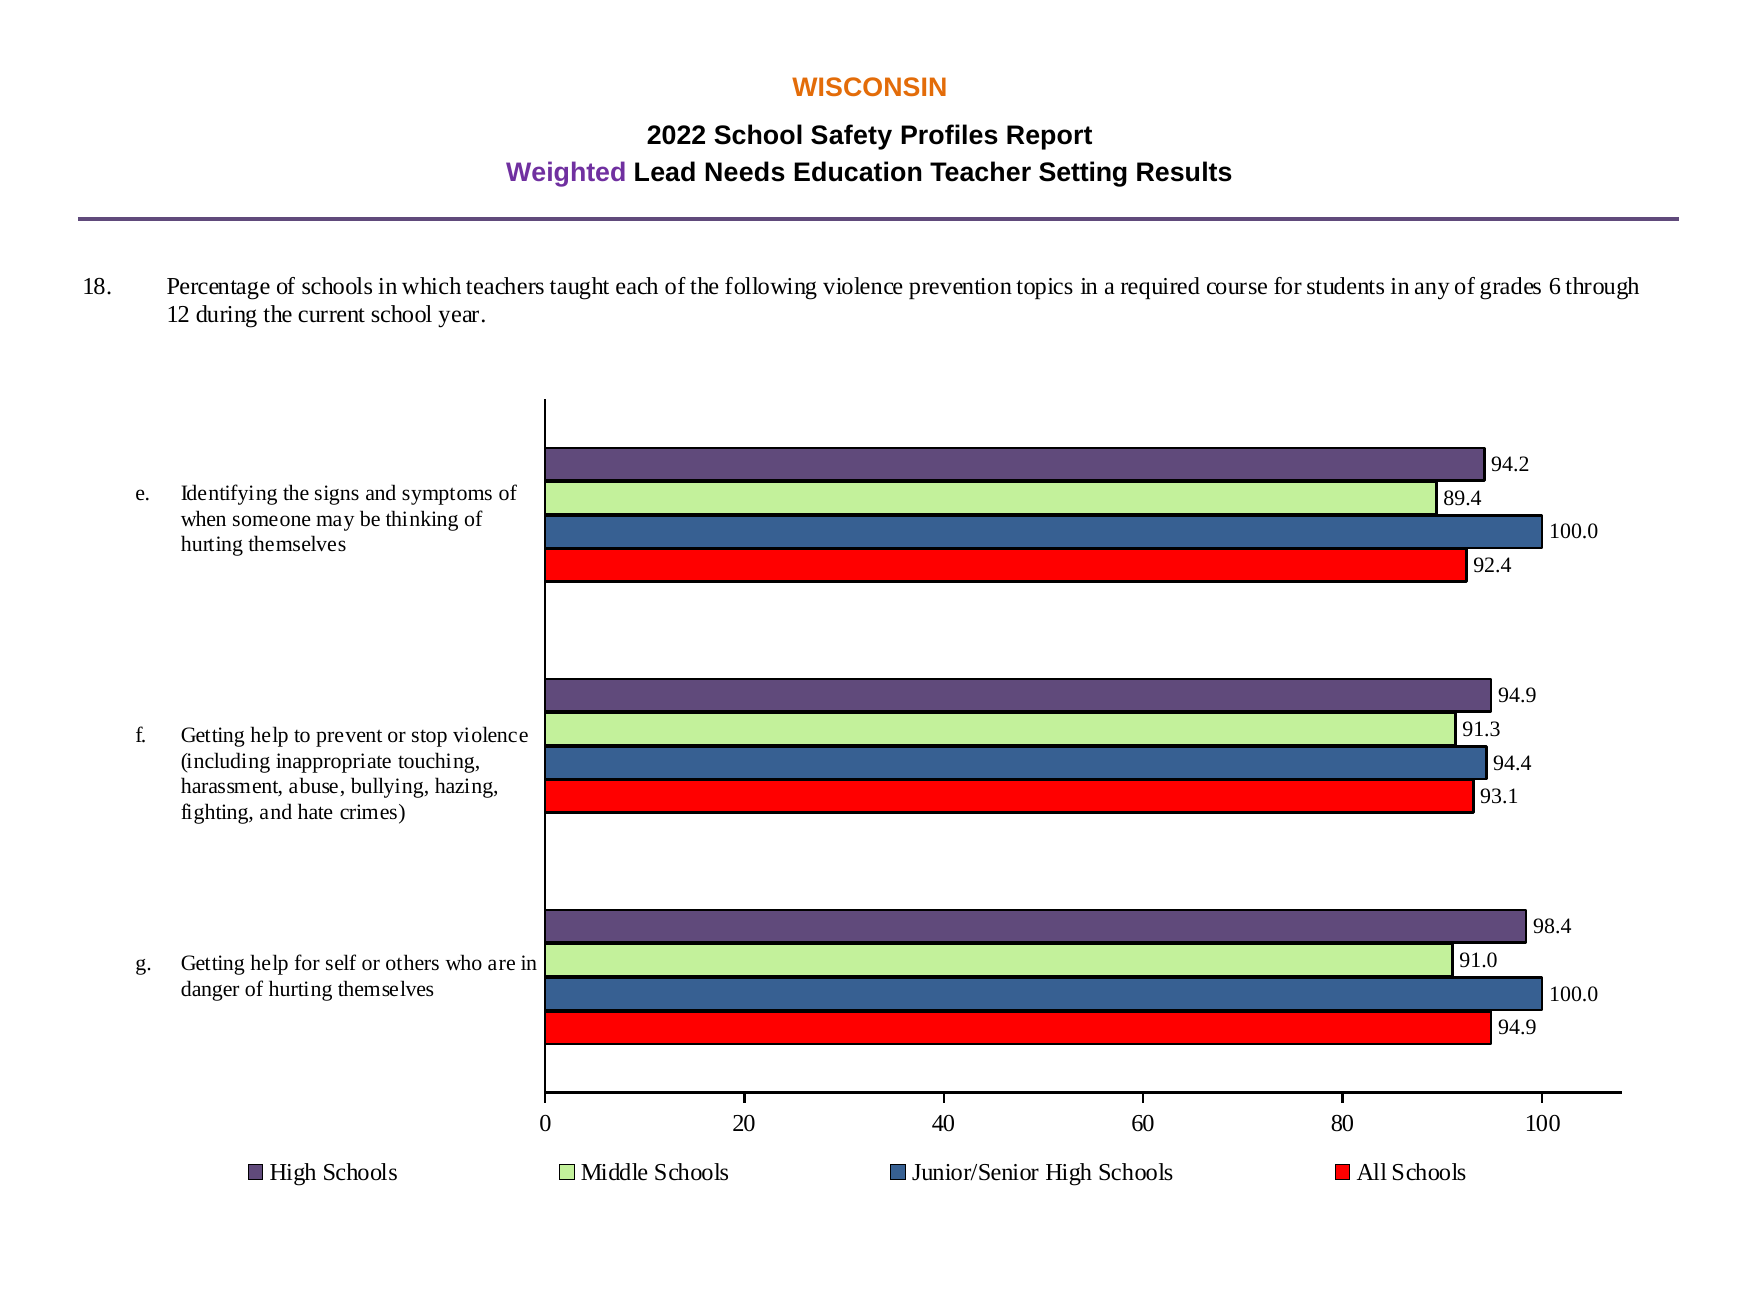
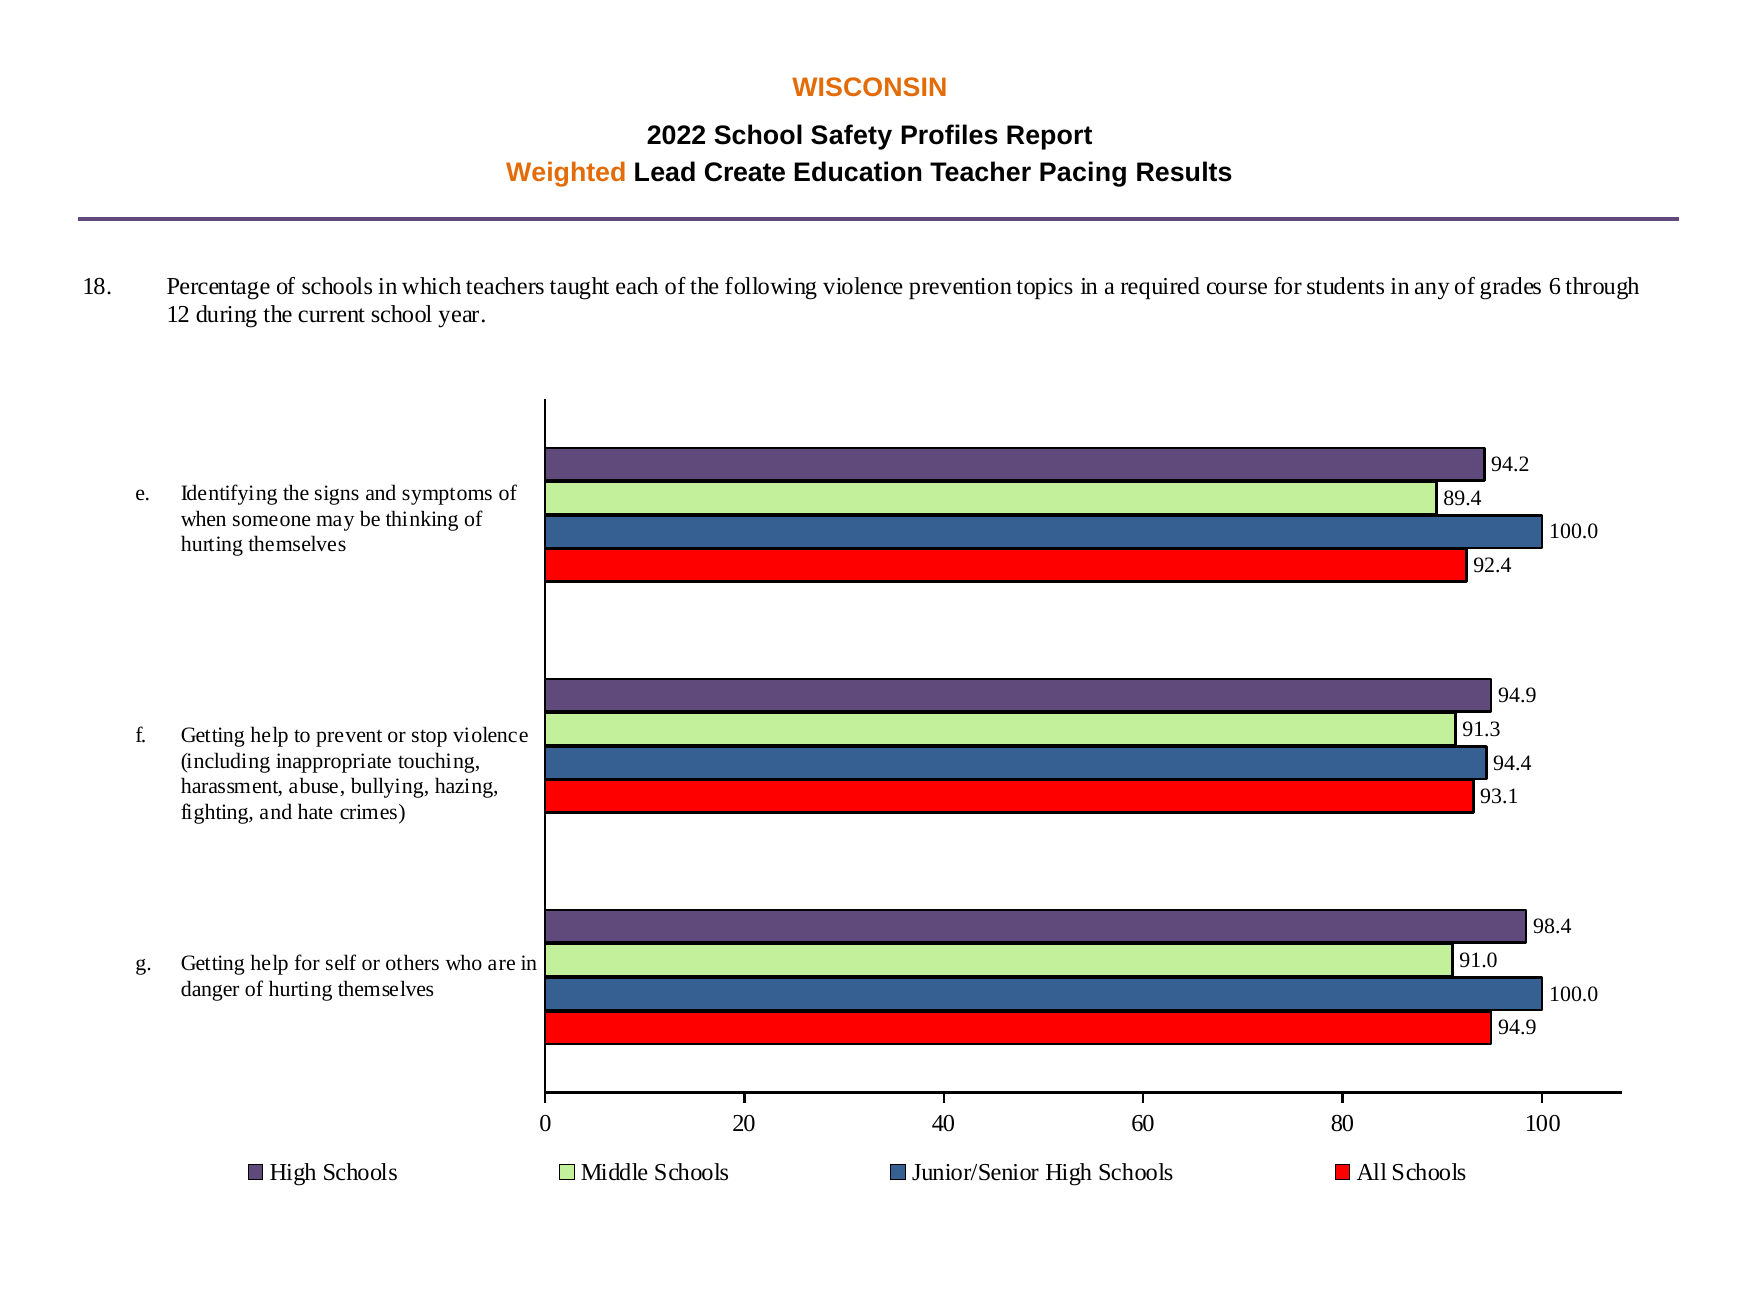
Weighted colour: purple -> orange
Needs: Needs -> Create
Setting: Setting -> Pacing
